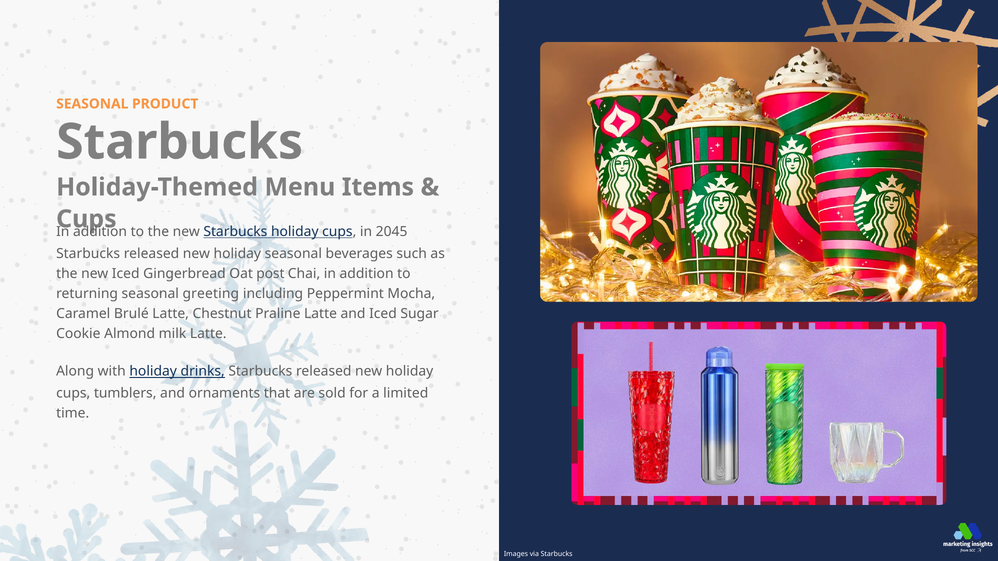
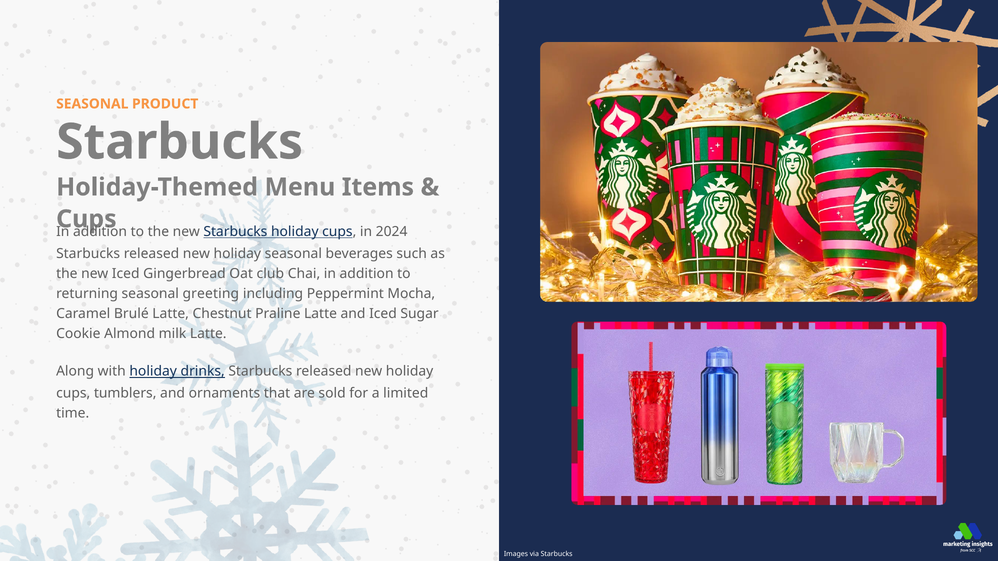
2045: 2045 -> 2024
post: post -> club
